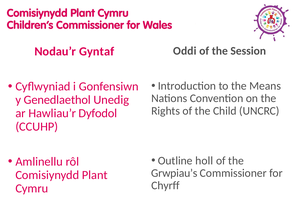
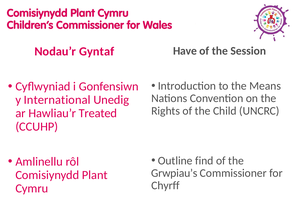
Oddi: Oddi -> Have
Genedlaethol: Genedlaethol -> International
Dyfodol: Dyfodol -> Treated
holl: holl -> find
